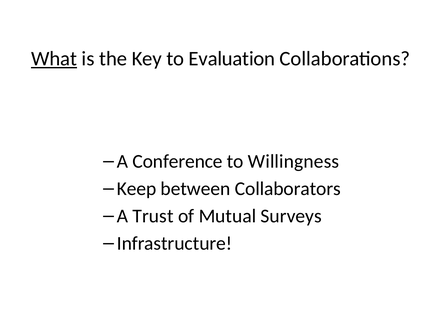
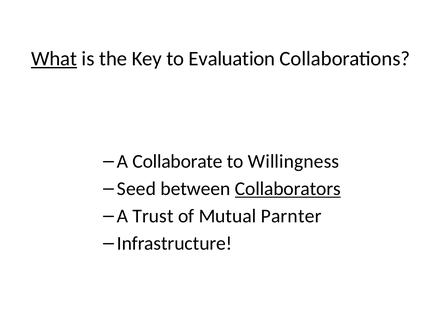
Conference: Conference -> Collaborate
Keep: Keep -> Seed
Collaborators underline: none -> present
Surveys: Surveys -> Parnter
